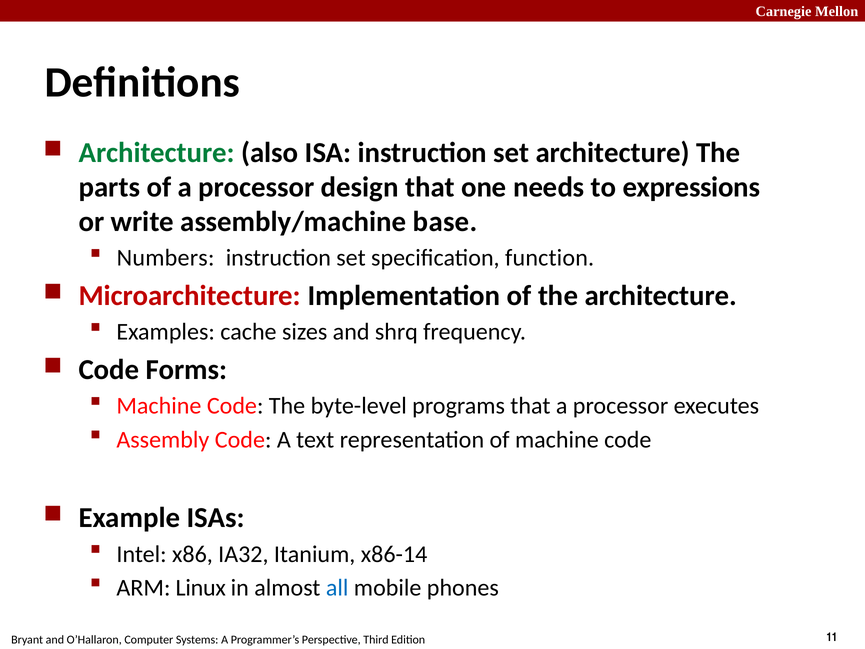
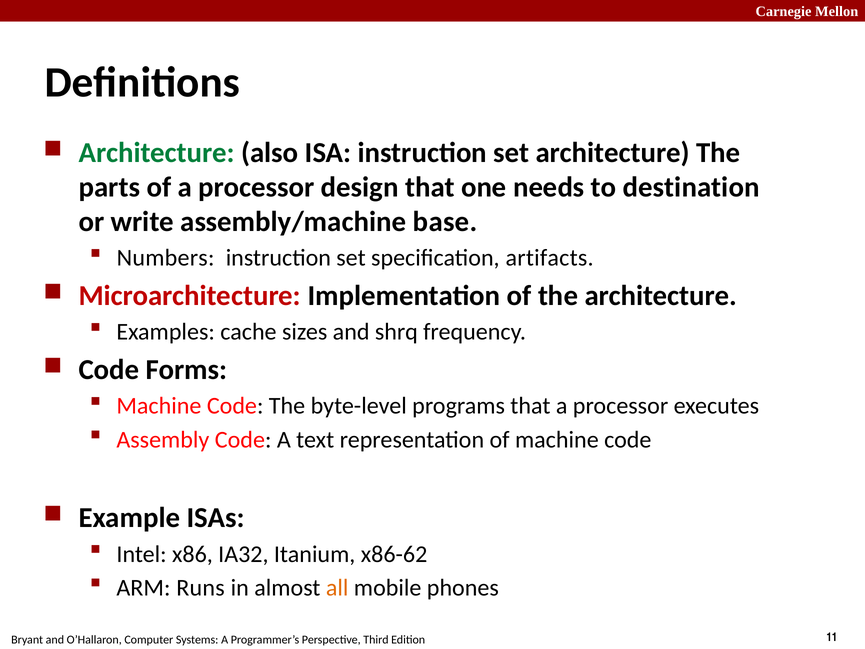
expressions: expressions -> destination
function: function -> artifacts
x86-14: x86-14 -> x86-62
Linux: Linux -> Runs
all colour: blue -> orange
